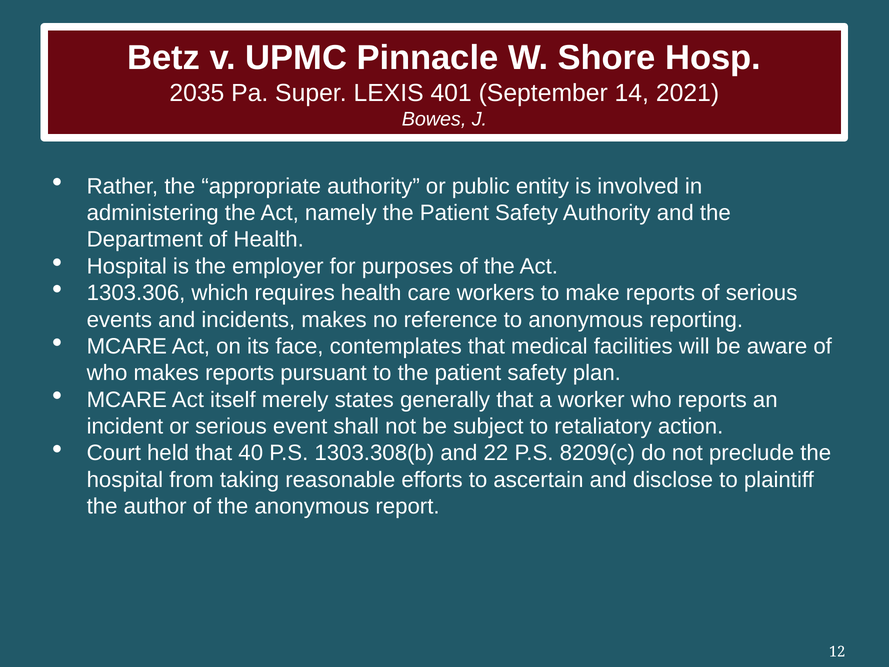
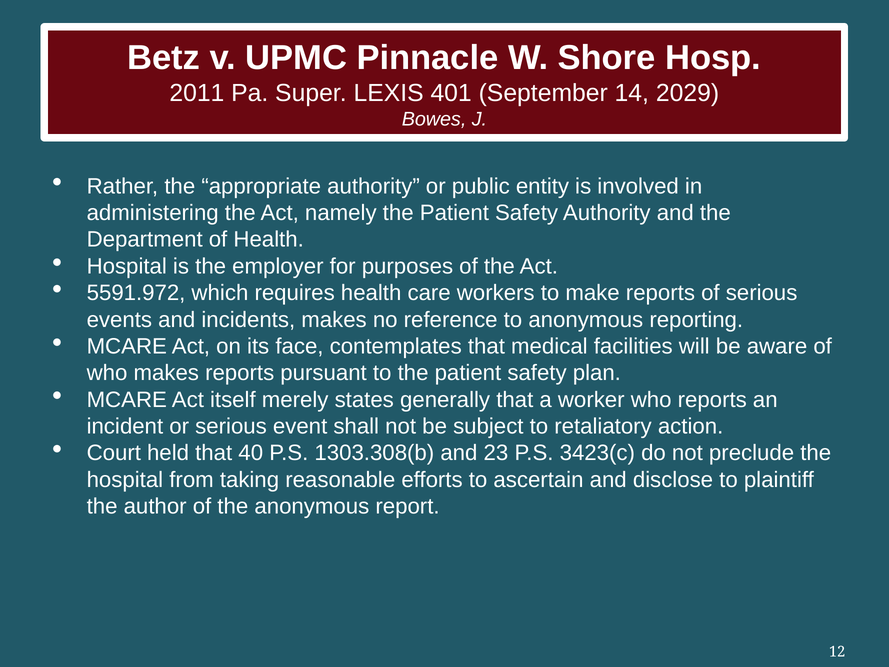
2035: 2035 -> 2011
2021: 2021 -> 2029
1303.306: 1303.306 -> 5591.972
22: 22 -> 23
8209(c: 8209(c -> 3423(c
